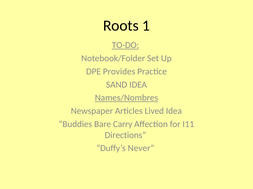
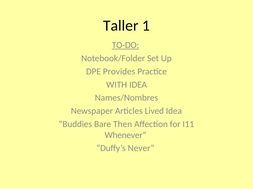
Roots: Roots -> Taller
SAND: SAND -> WITH
Names/Nombres underline: present -> none
Carry: Carry -> Then
Directions: Directions -> Whenever
